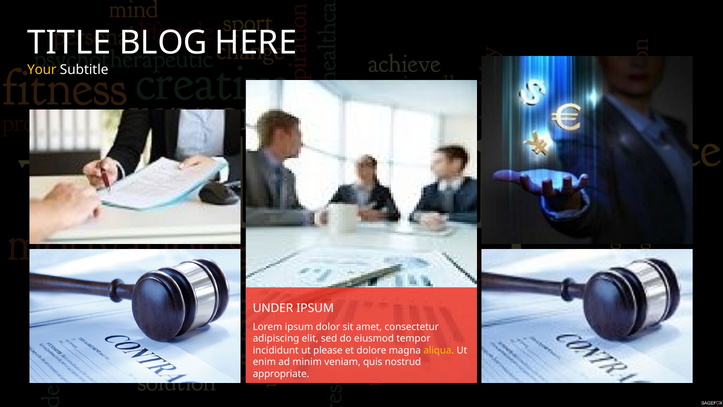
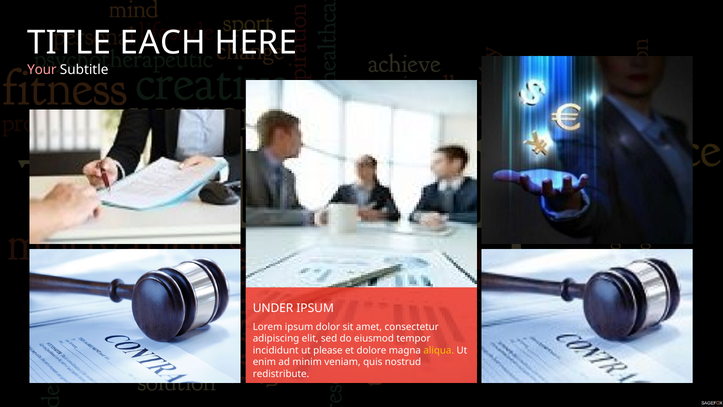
BLOG: BLOG -> EACH
Your colour: yellow -> pink
appropriate: appropriate -> redistribute
